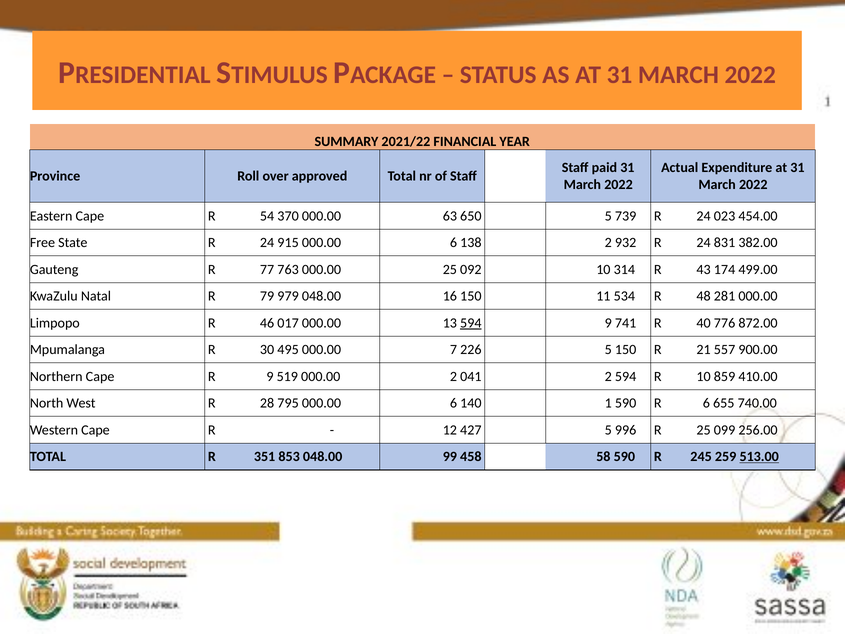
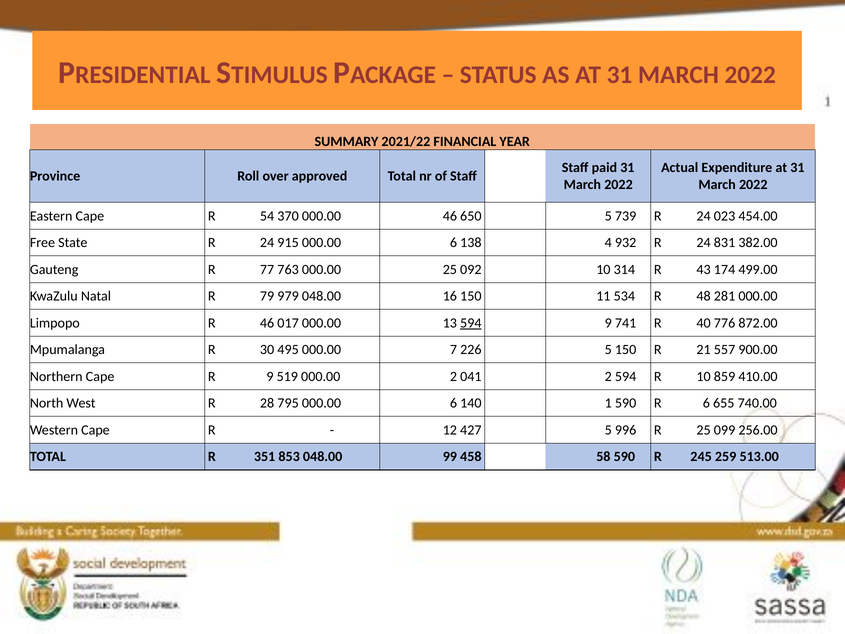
000.00 63: 63 -> 46
138 2: 2 -> 4
513.00 underline: present -> none
